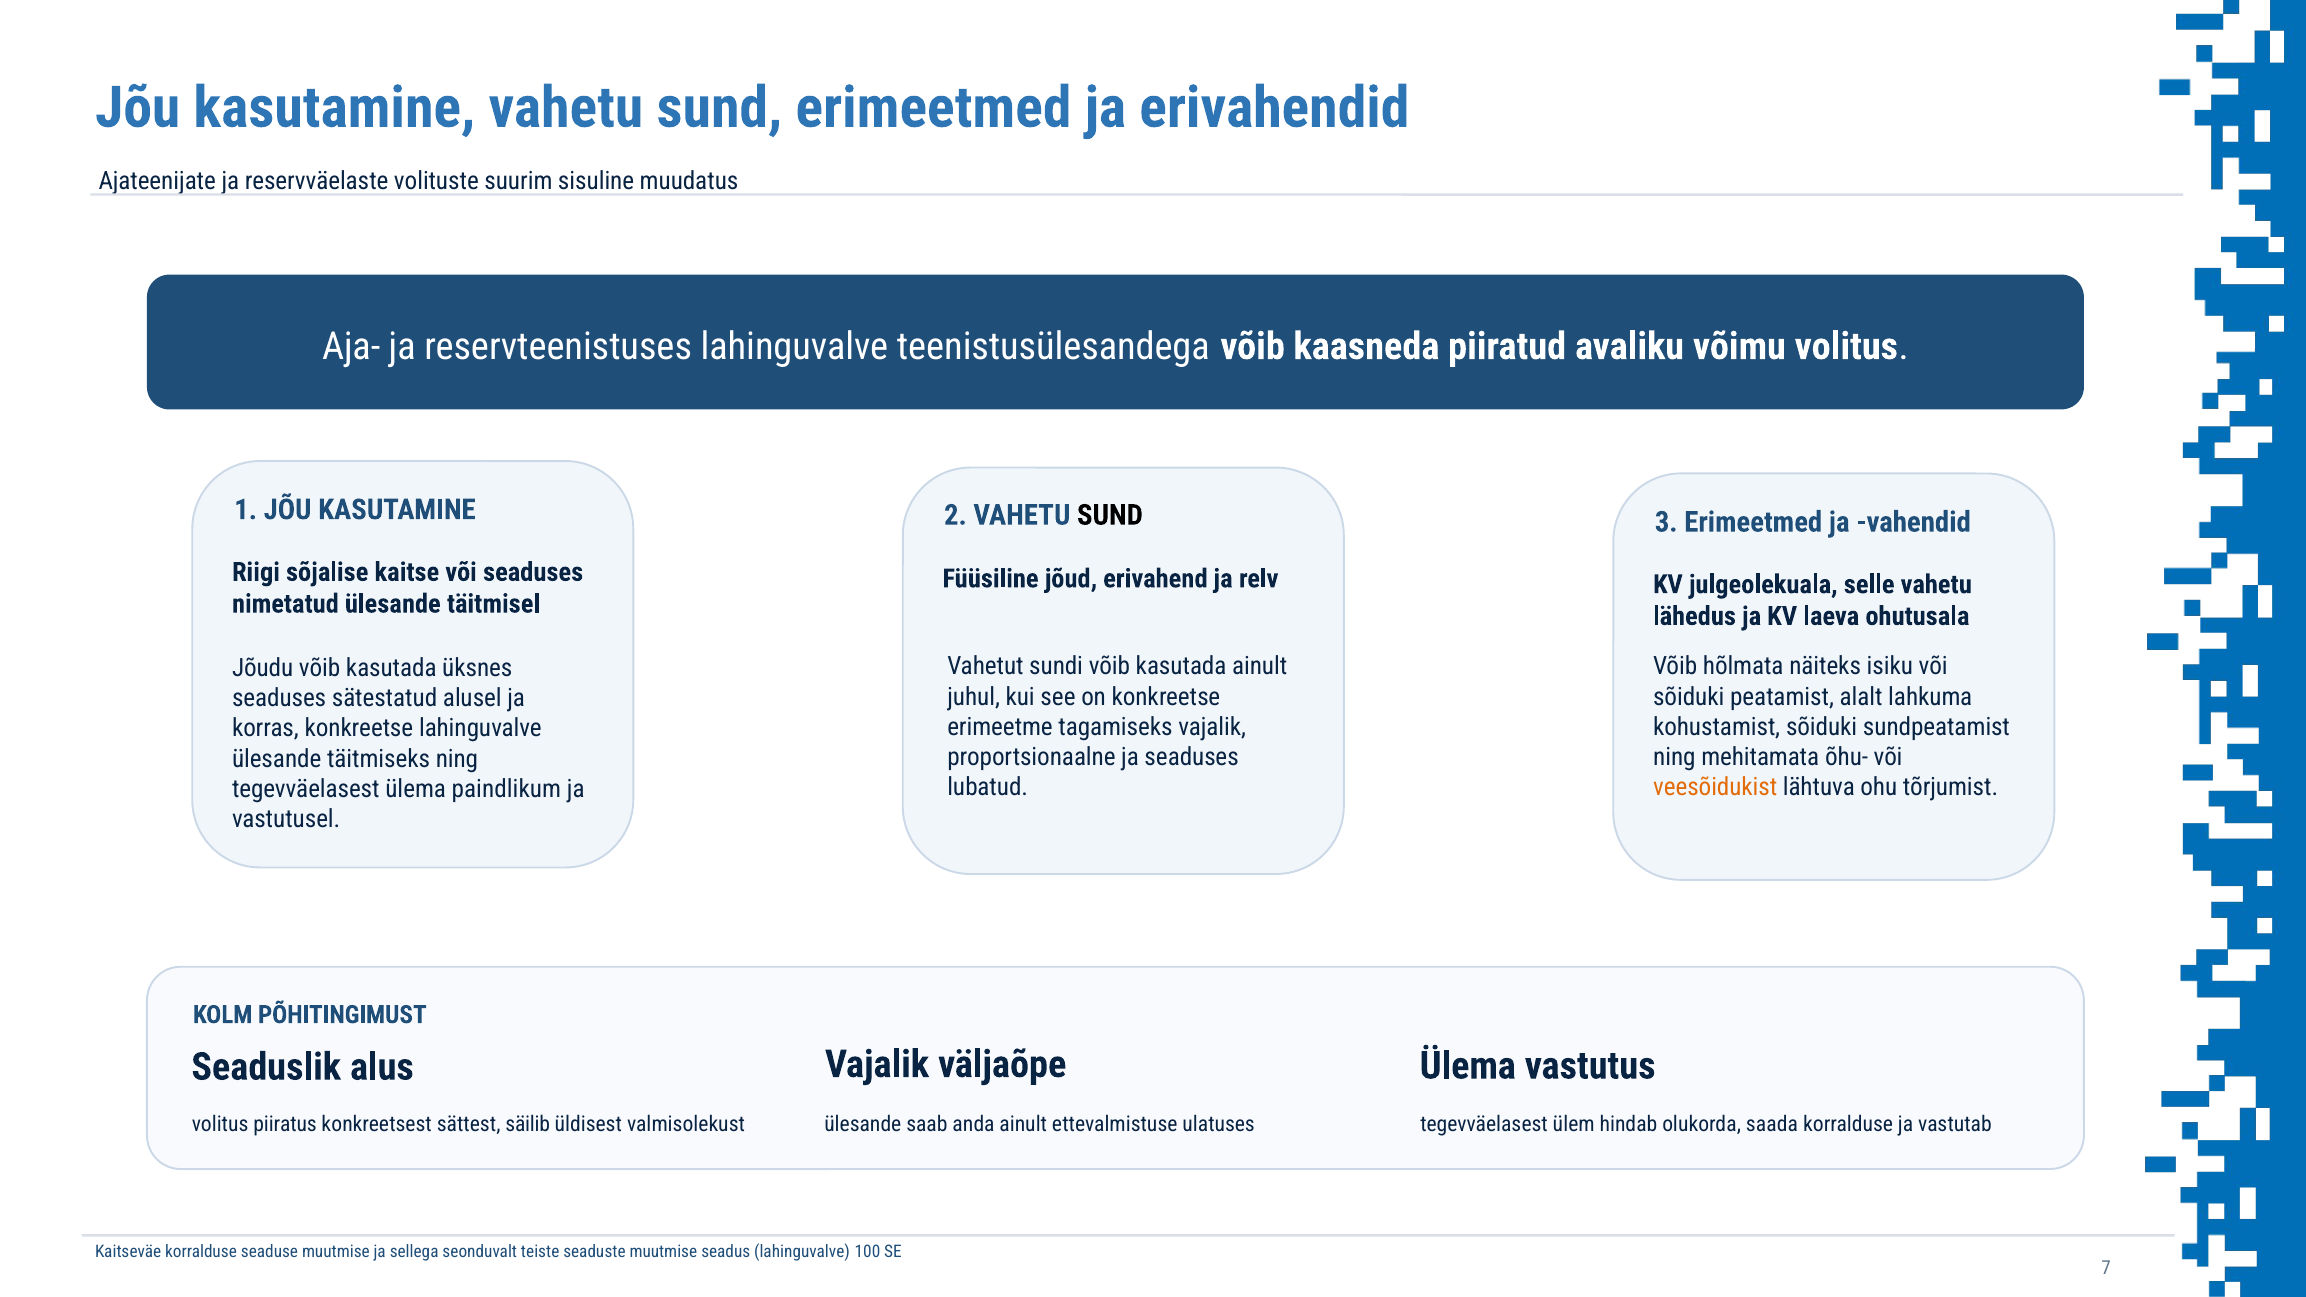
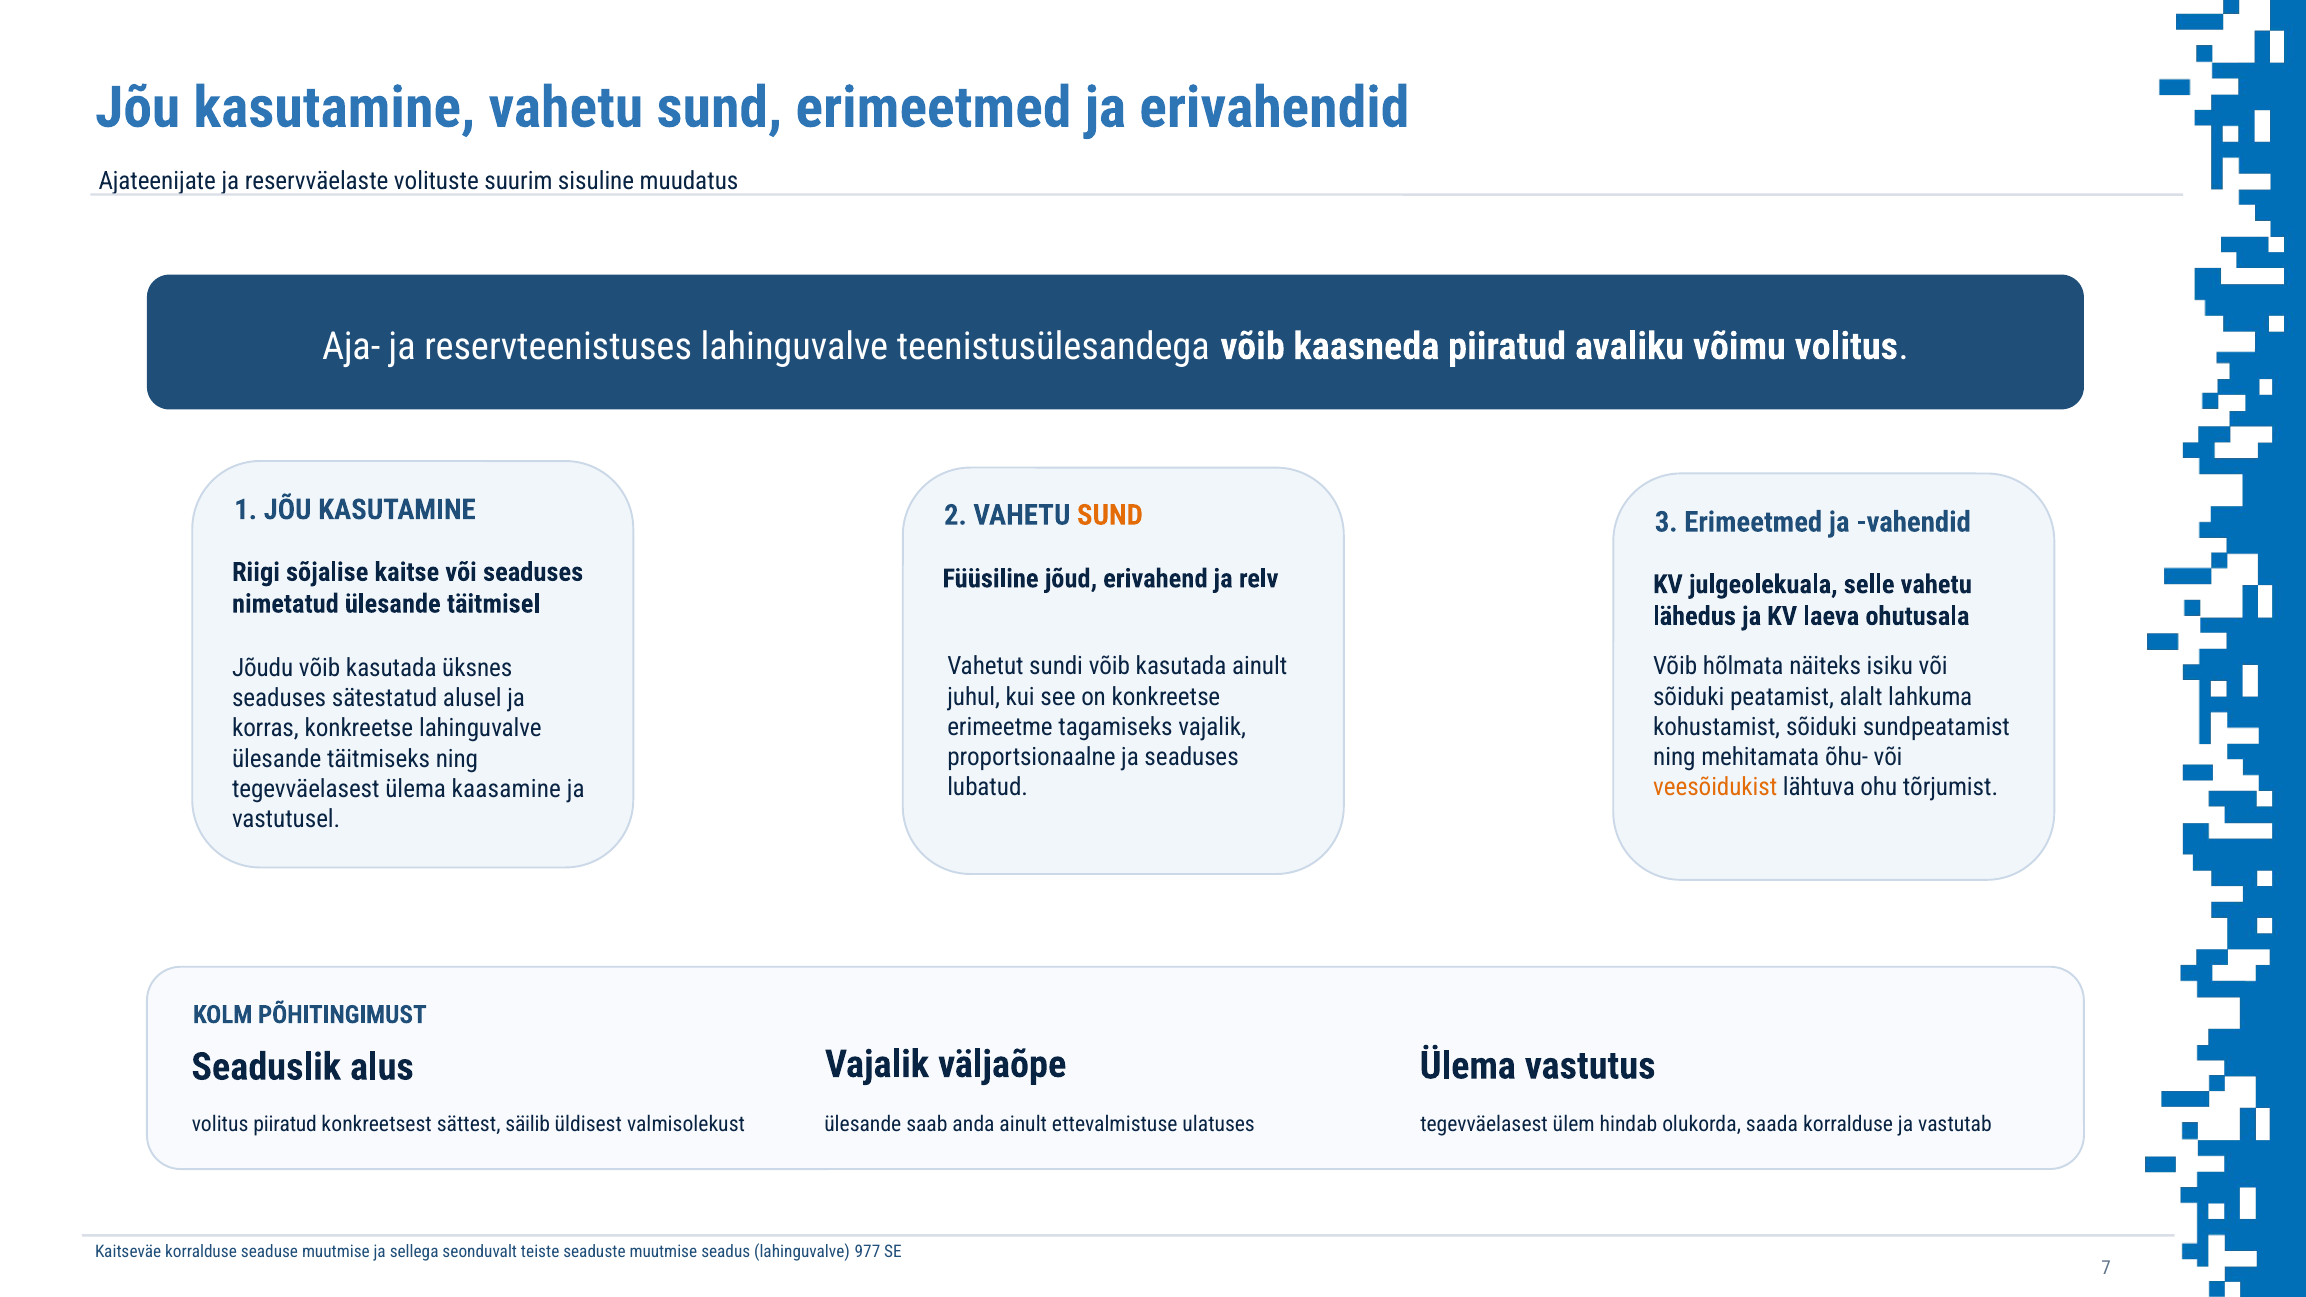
SUND at (1110, 515) colour: black -> orange
paindlikum: paindlikum -> kaasamine
volitus piiratus: piiratus -> piiratud
100: 100 -> 977
